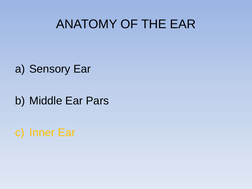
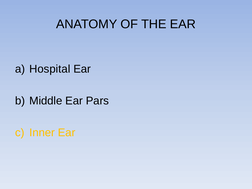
Sensory: Sensory -> Hospital
